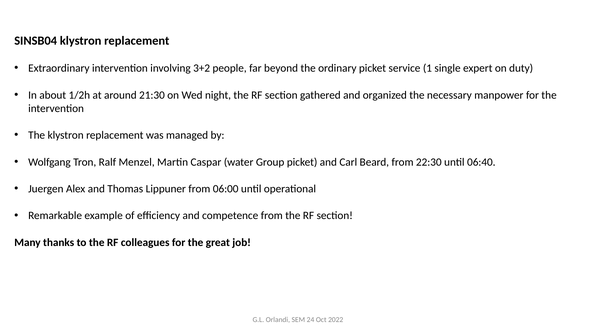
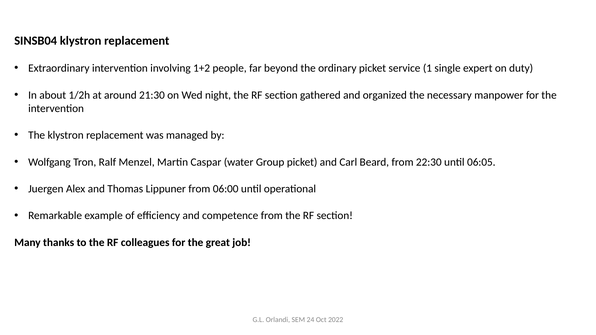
3+2: 3+2 -> 1+2
06:40: 06:40 -> 06:05
